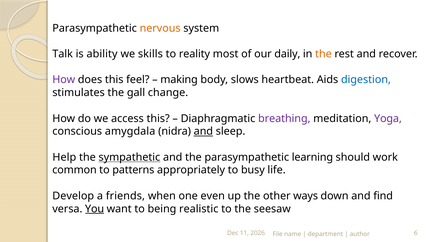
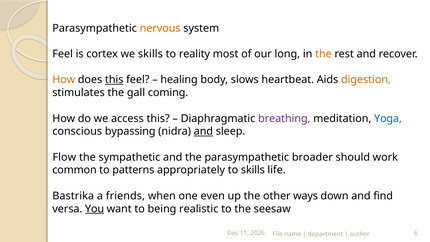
Talk at (63, 54): Talk -> Feel
ability: ability -> cortex
daily: daily -> long
How at (64, 80) colour: purple -> orange
this at (114, 80) underline: none -> present
making: making -> healing
digestion colour: blue -> orange
change: change -> coming
Yoga colour: purple -> blue
amygdala: amygdala -> bypassing
Help: Help -> Flow
sympathetic underline: present -> none
learning: learning -> broader
to busy: busy -> skills
Develop: Develop -> Bastrika
